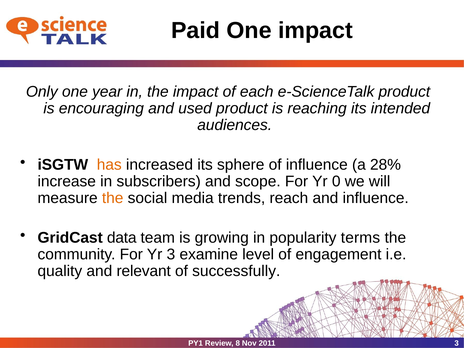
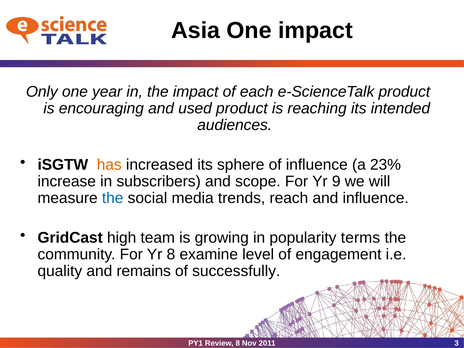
Paid: Paid -> Asia
28%: 28% -> 23%
0: 0 -> 9
the at (113, 198) colour: orange -> blue
data: data -> high
Yr 3: 3 -> 8
relevant: relevant -> remains
